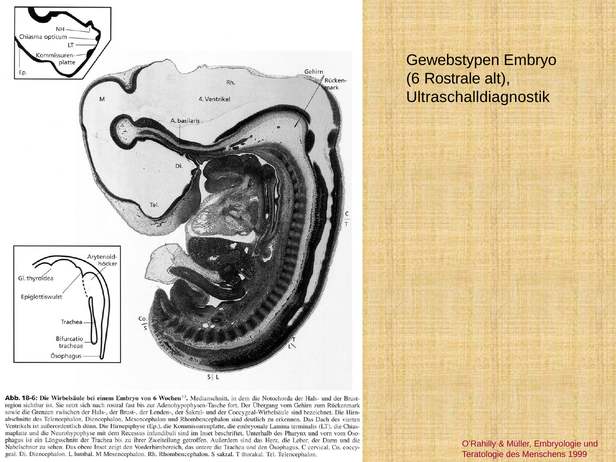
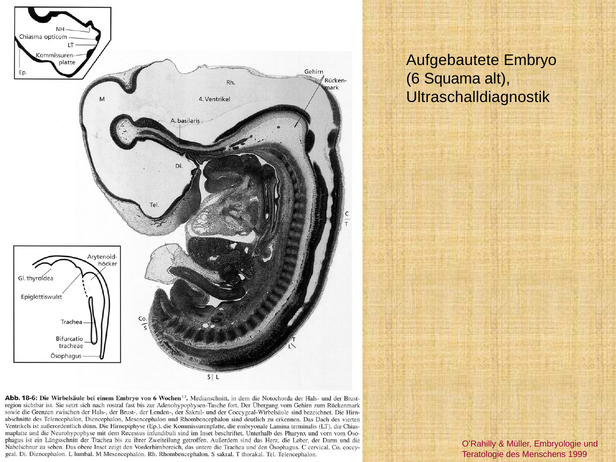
Gewebstypen: Gewebstypen -> Aufgebautete
Rostrale: Rostrale -> Squama
